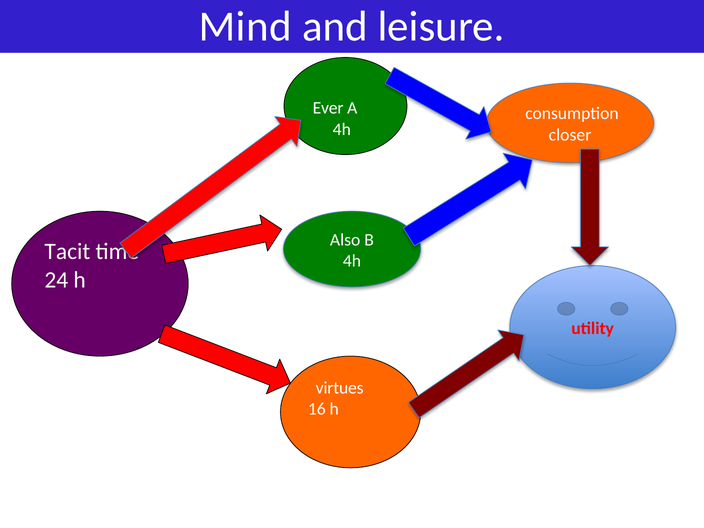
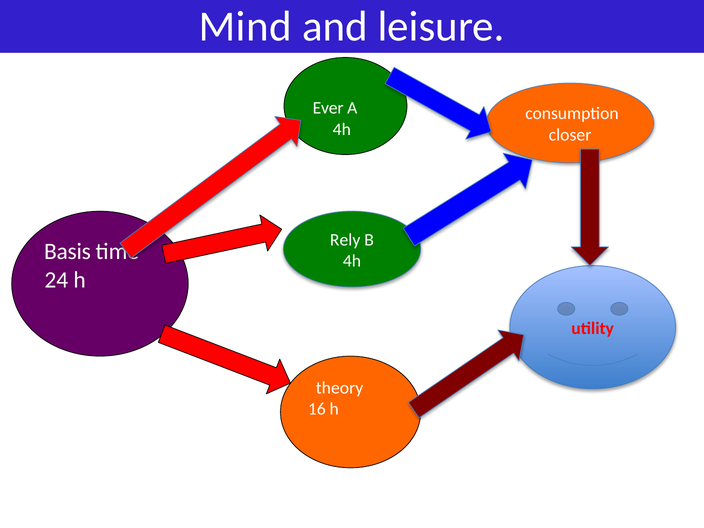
Also: Also -> Rely
Tacit: Tacit -> Basis
virtues: virtues -> theory
